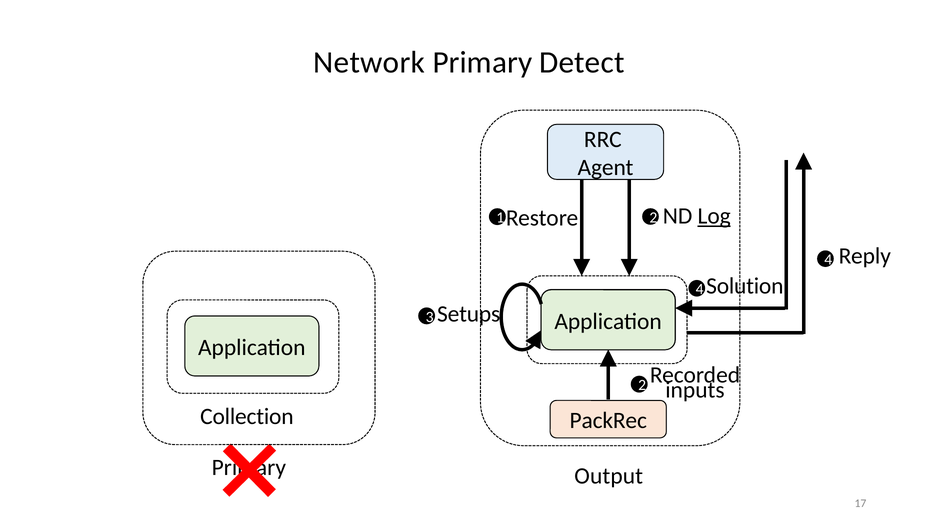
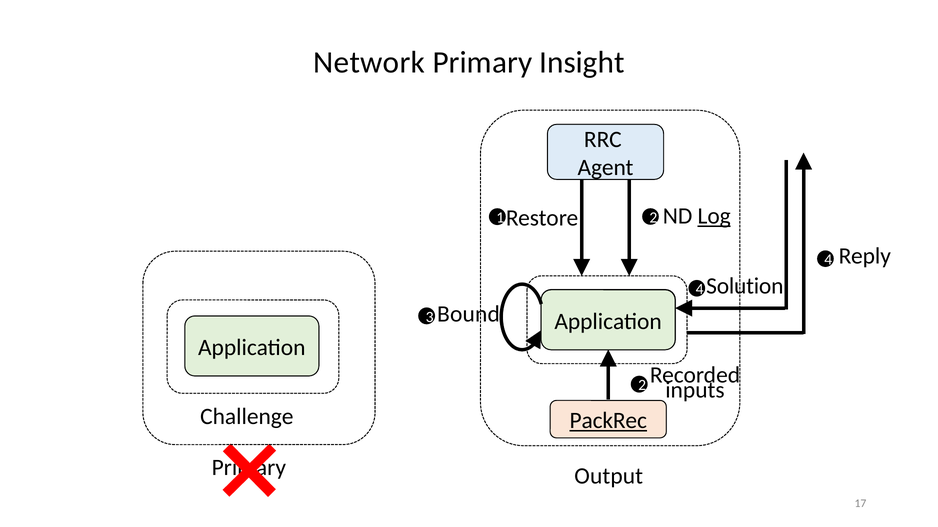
Detect: Detect -> Insight
Setups: Setups -> Bound
Collection: Collection -> Challenge
PackRec underline: none -> present
